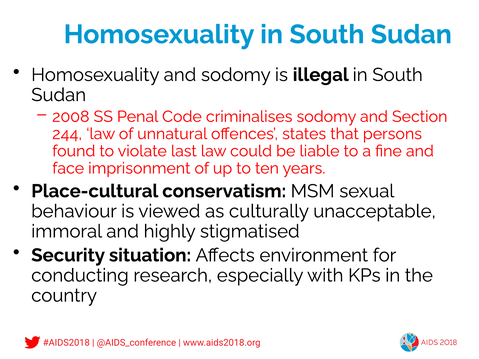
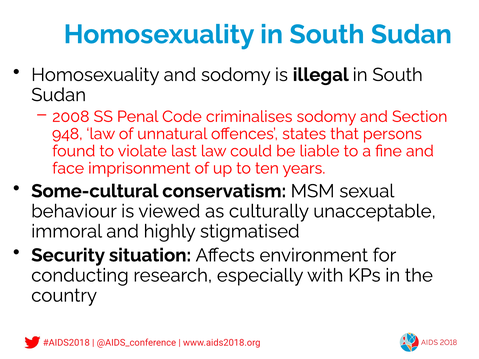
244: 244 -> 948
Place-cultural: Place-cultural -> Some-cultural
